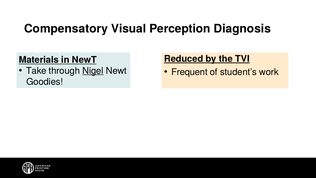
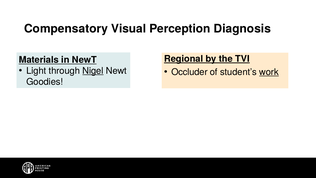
Reduced: Reduced -> Regional
Take: Take -> Light
Frequent: Frequent -> Occluder
work underline: none -> present
